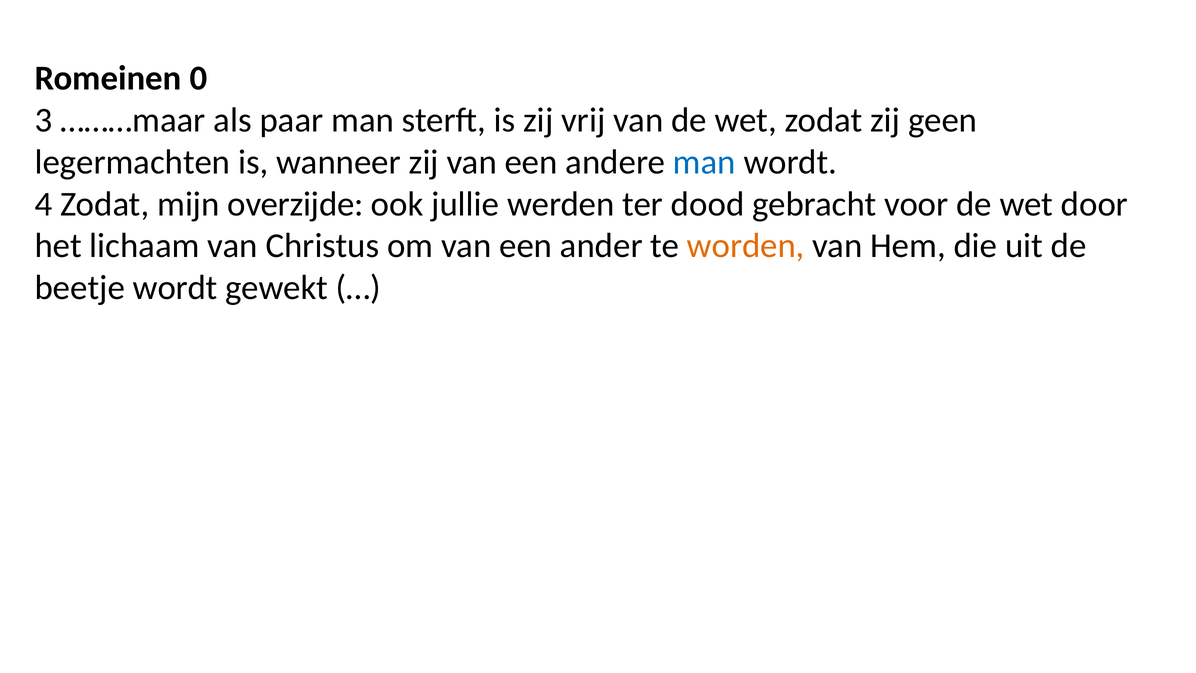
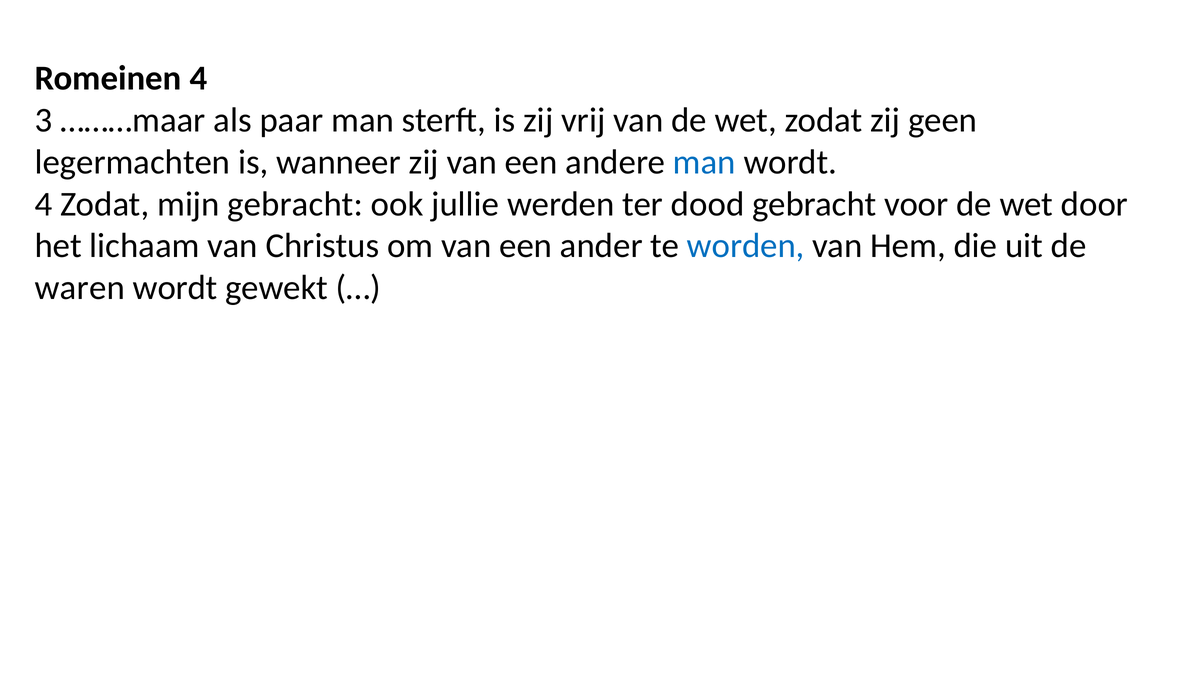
Romeinen 0: 0 -> 4
mijn overzijde: overzijde -> gebracht
worden colour: orange -> blue
beetje: beetje -> waren
